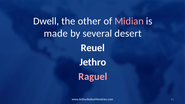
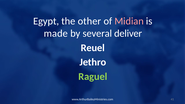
Dwell: Dwell -> Egypt
desert: desert -> deliver
Raguel colour: pink -> light green
